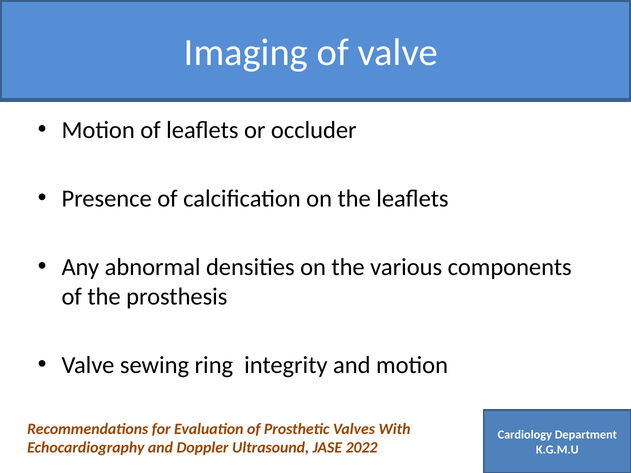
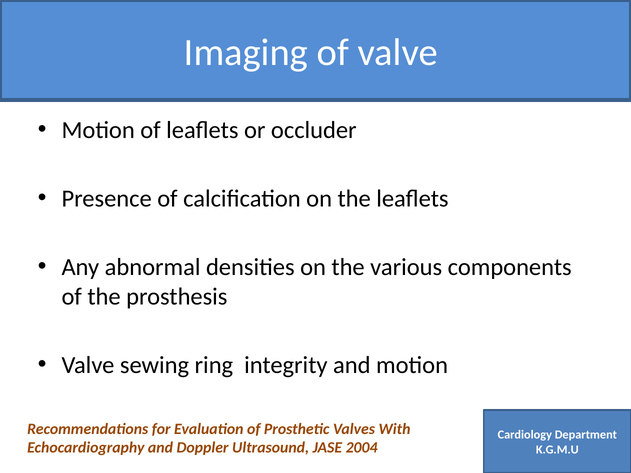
2022: 2022 -> 2004
